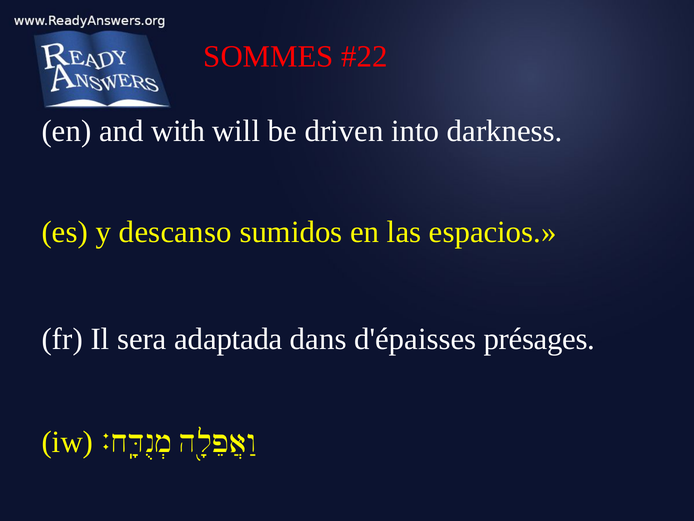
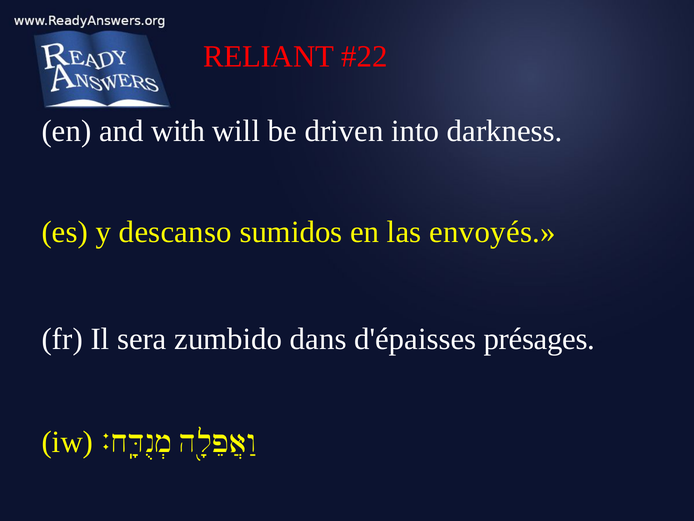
SOMMES: SOMMES -> RELIANT
espacios: espacios -> envoyés
adaptada: adaptada -> zumbido
